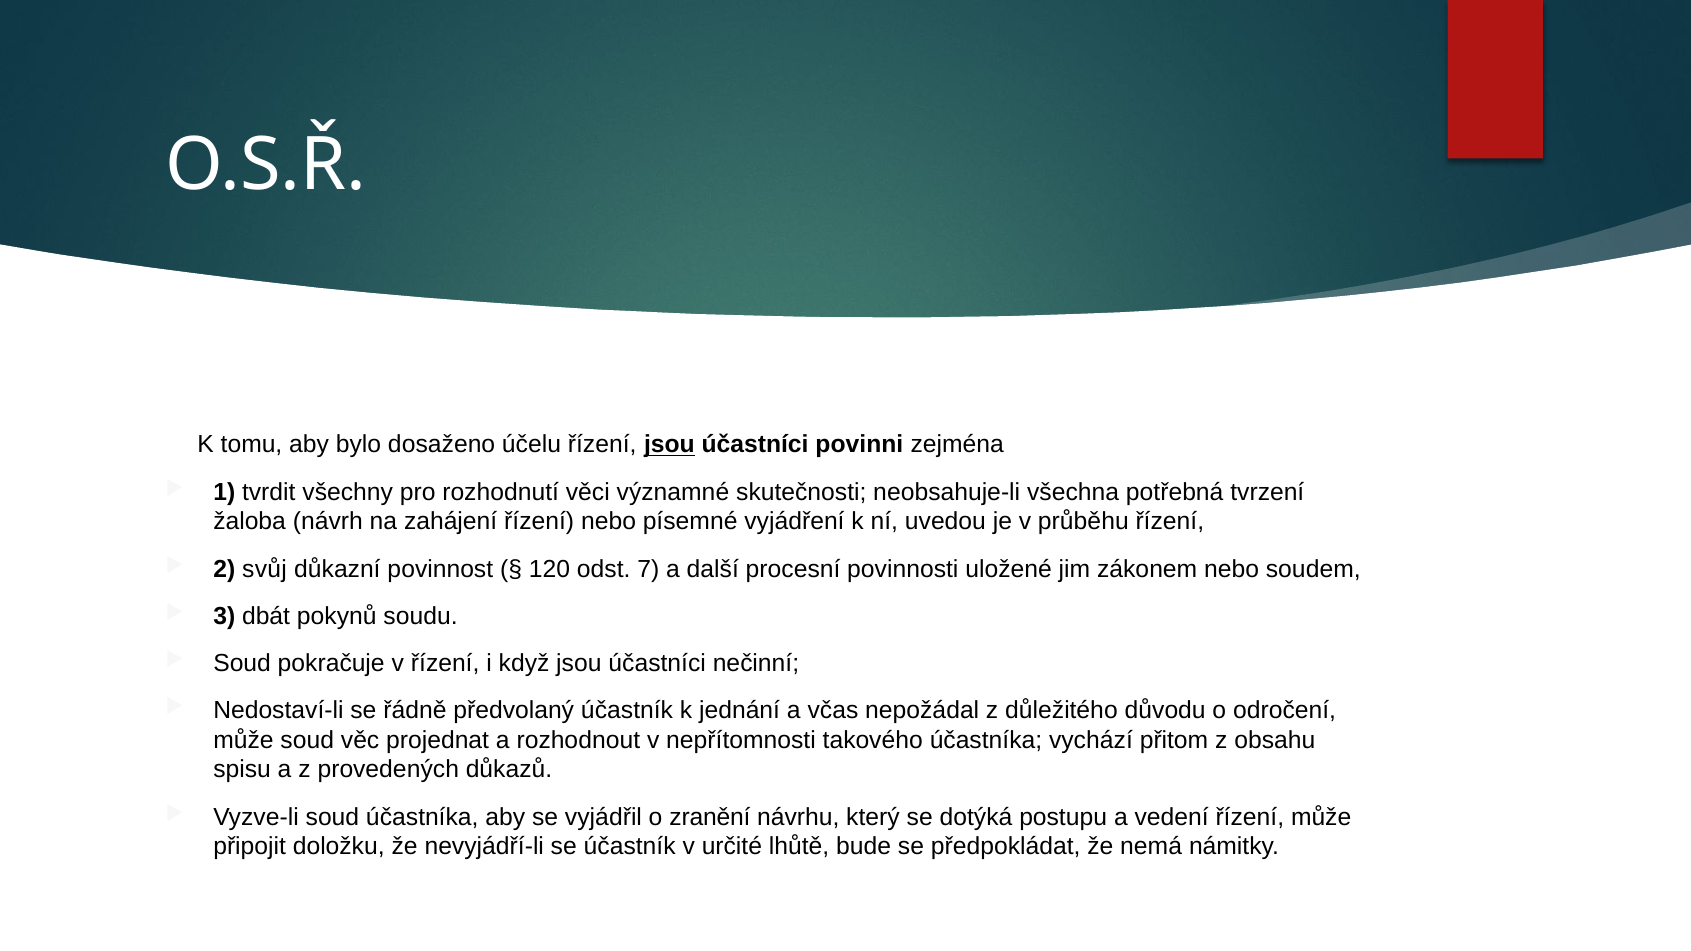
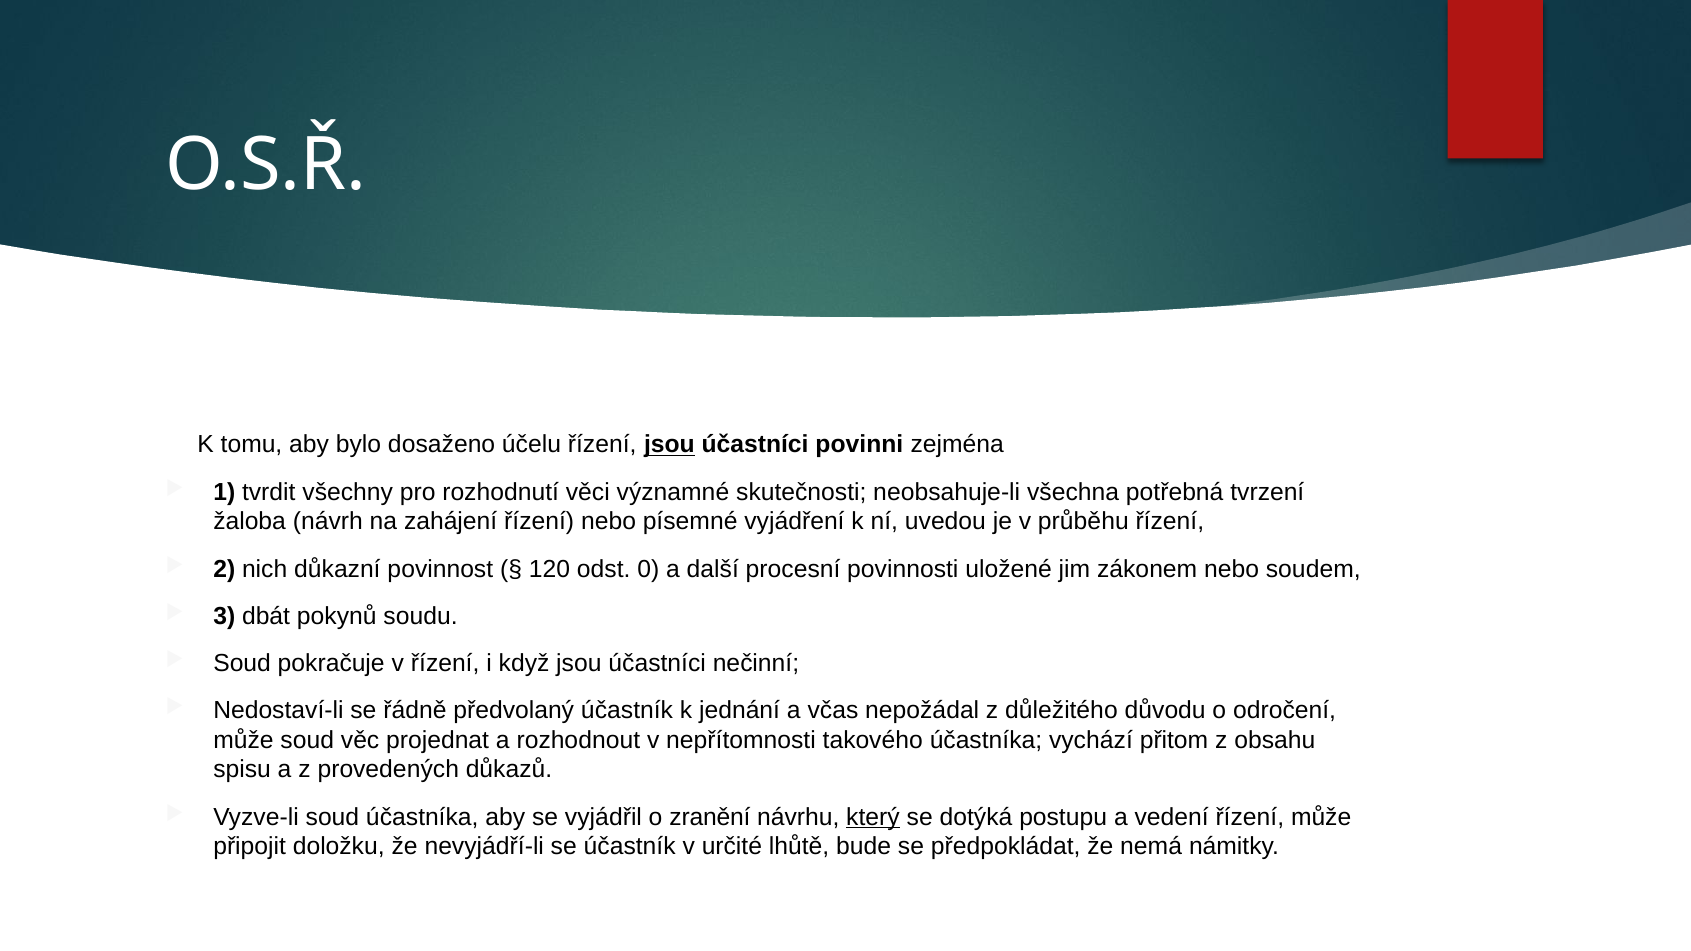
svůj: svůj -> nich
7: 7 -> 0
který underline: none -> present
